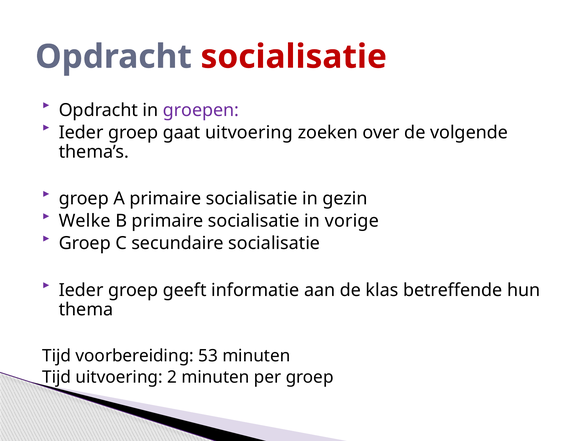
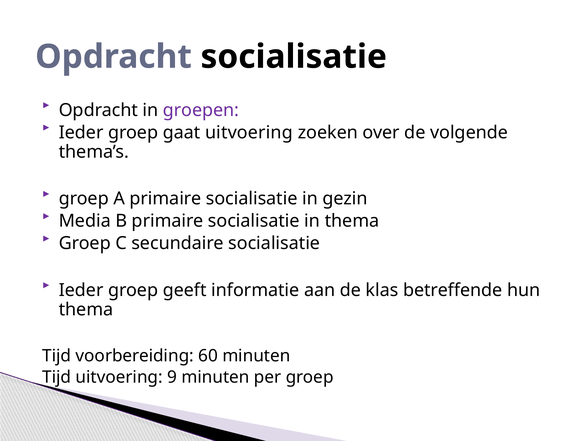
socialisatie at (294, 57) colour: red -> black
Welke: Welke -> Media
in vorige: vorige -> thema
53: 53 -> 60
2: 2 -> 9
